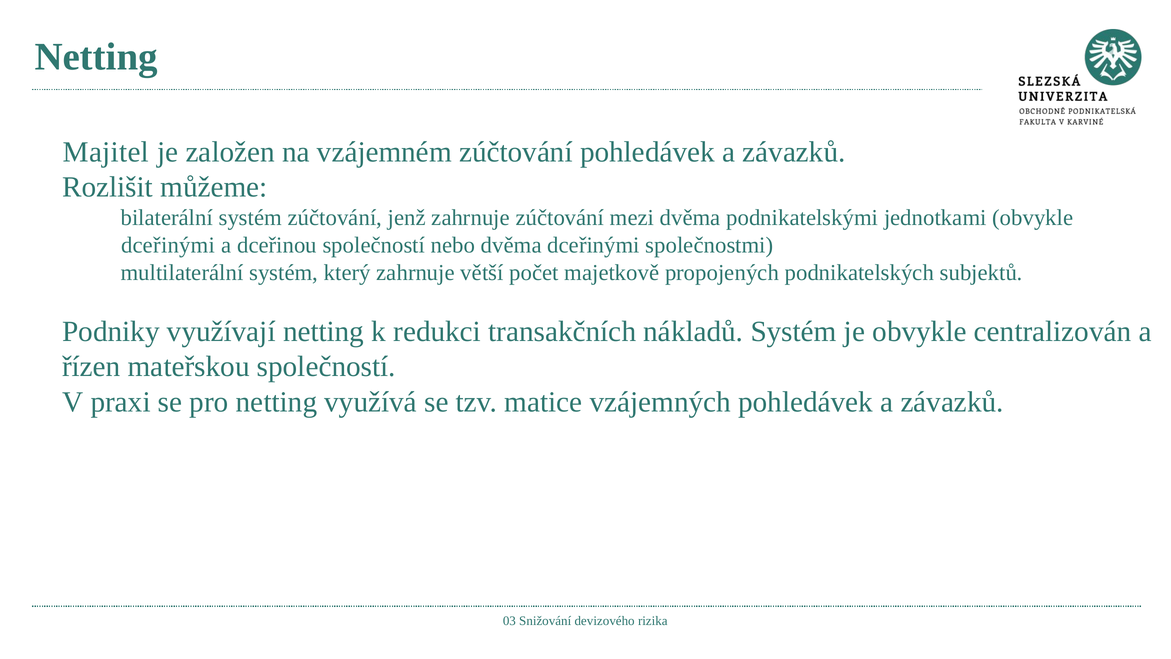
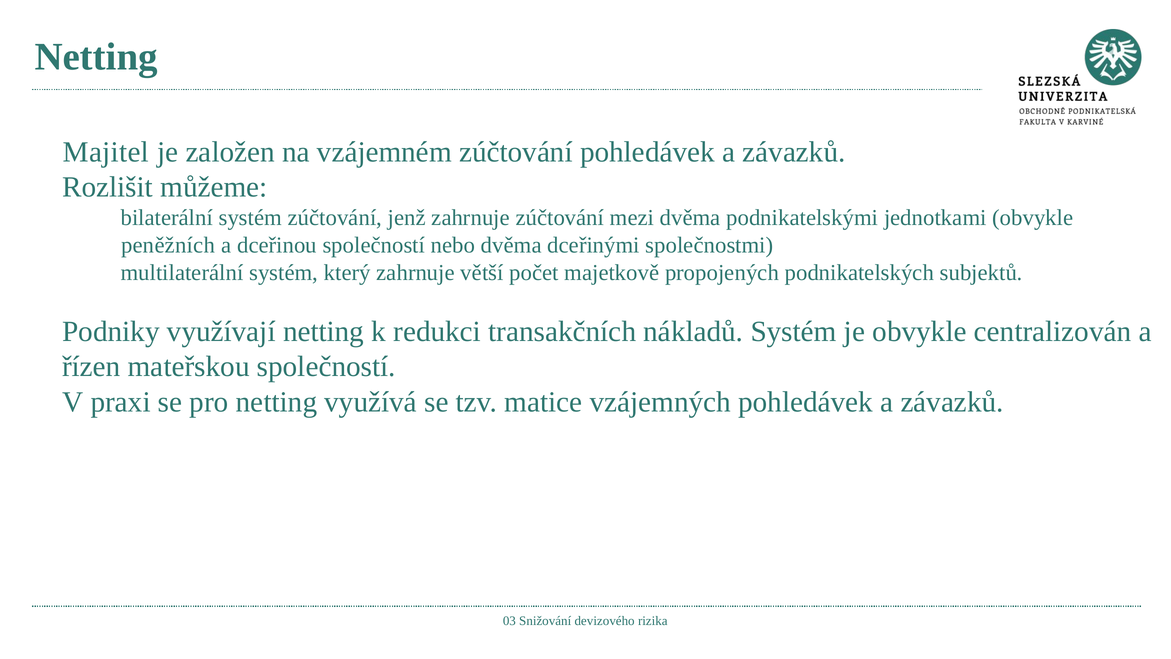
dceřinými at (168, 245): dceřinými -> peněžních
